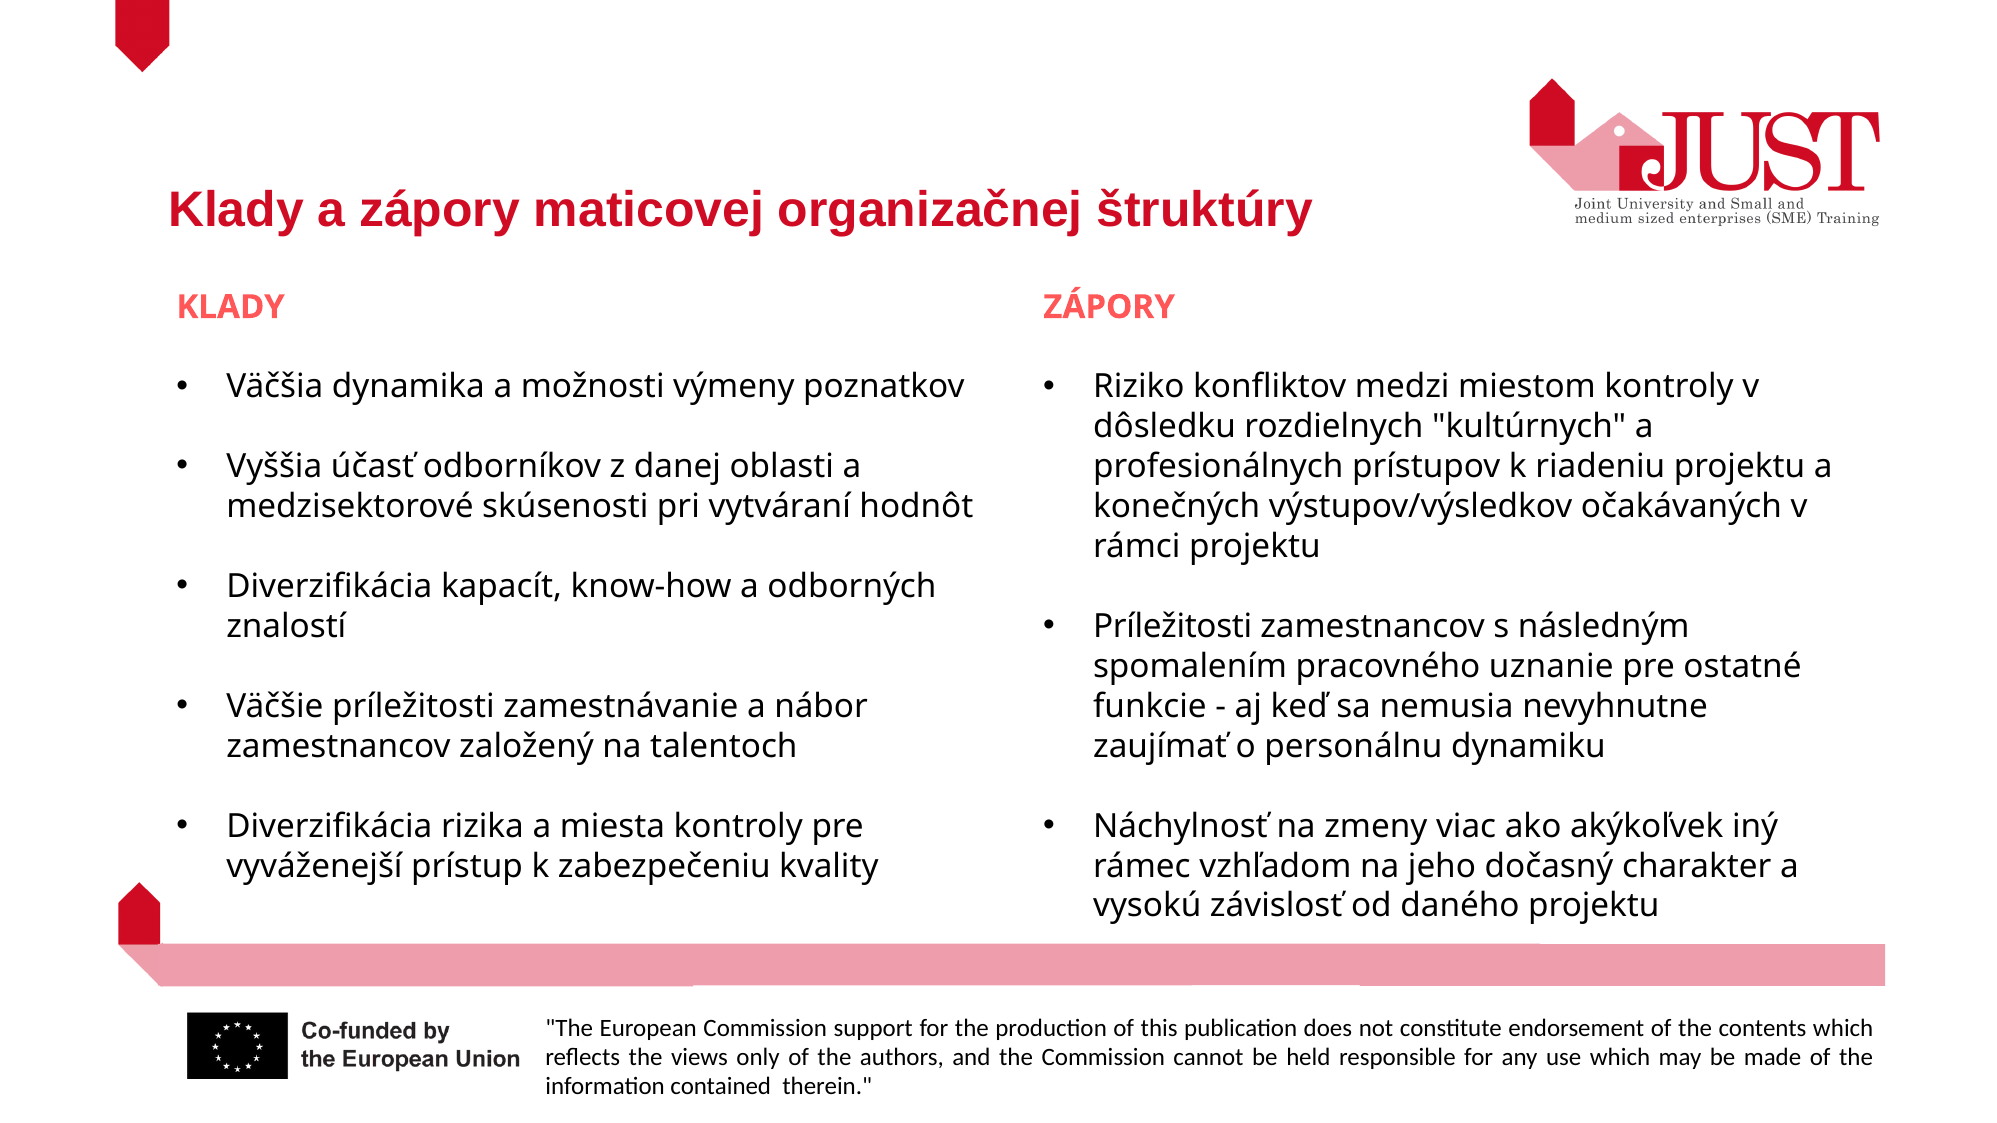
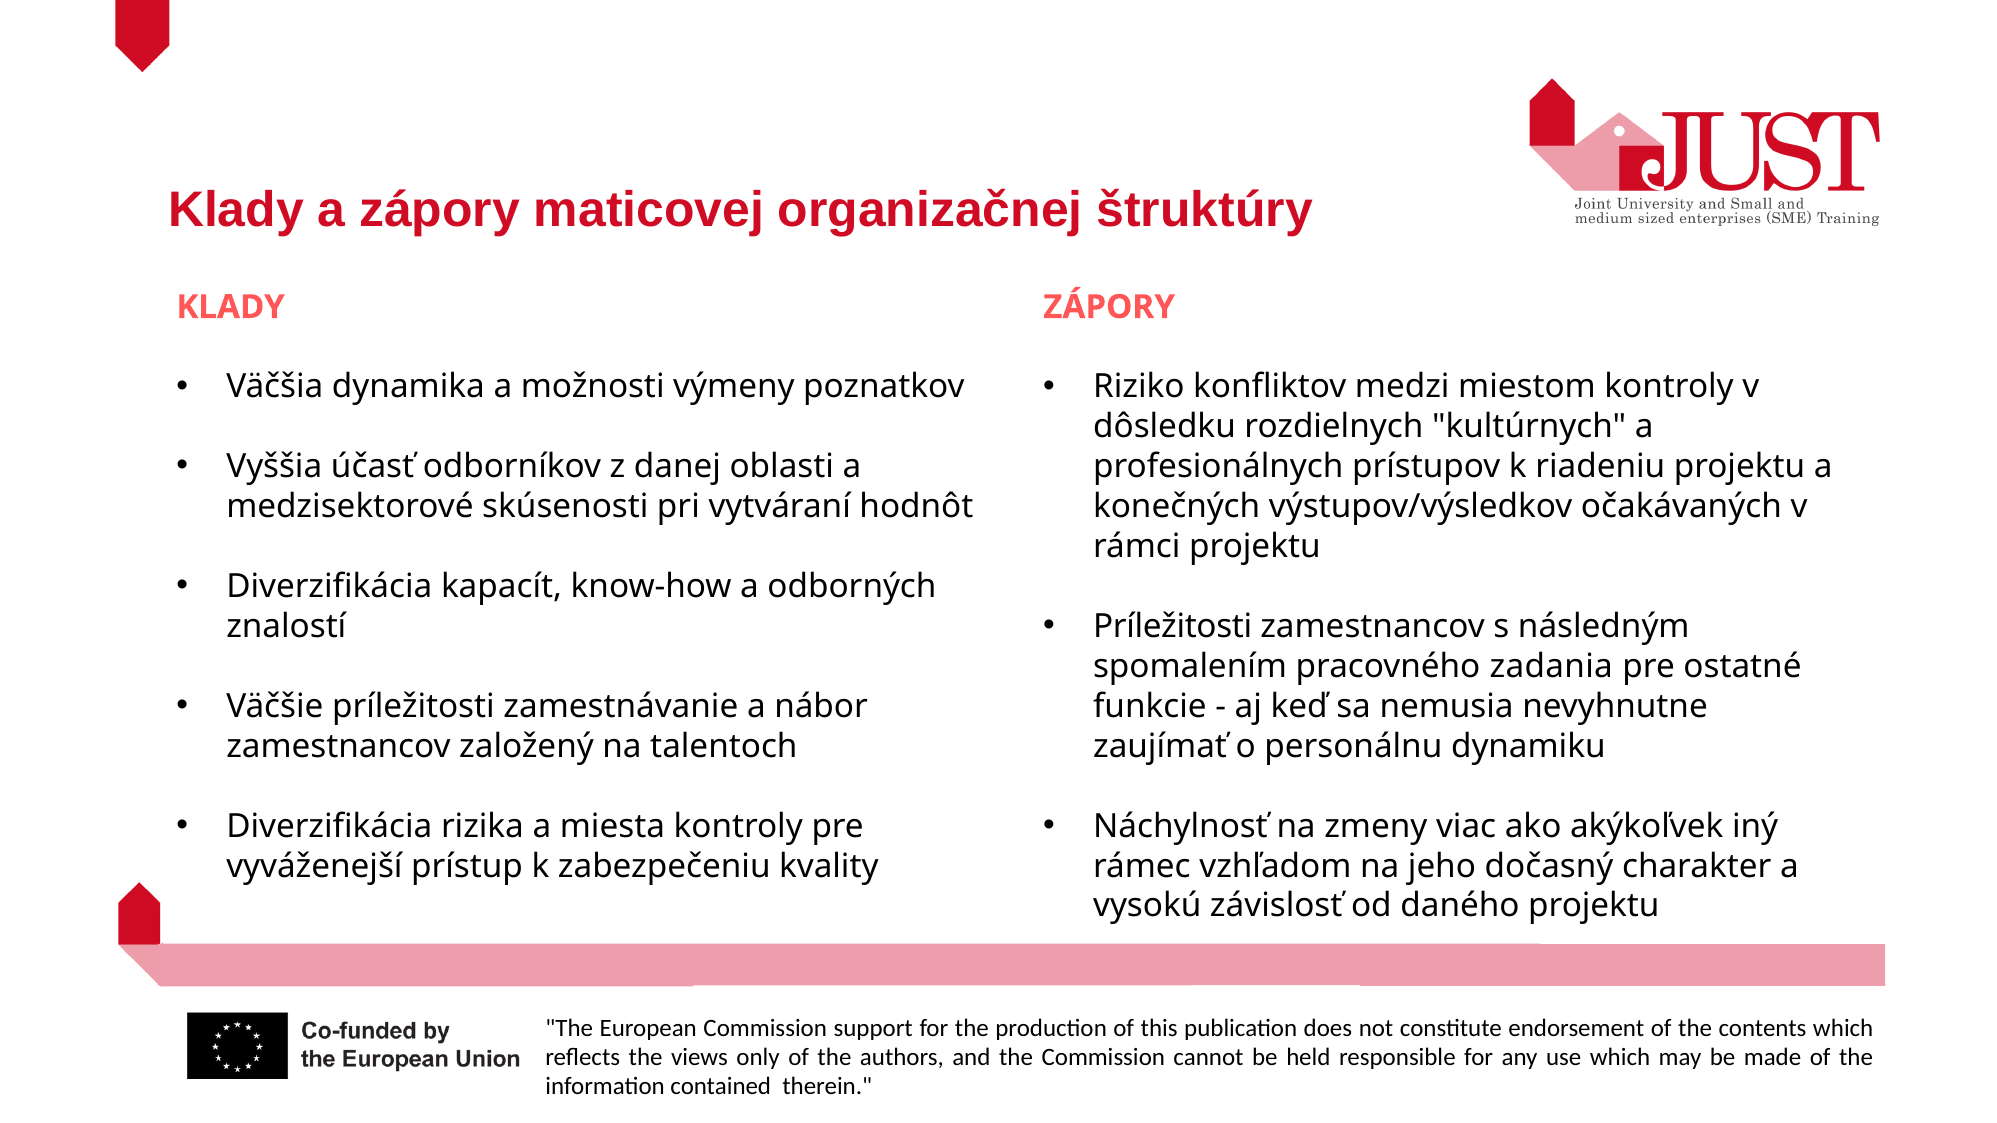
uznanie: uznanie -> zadania
